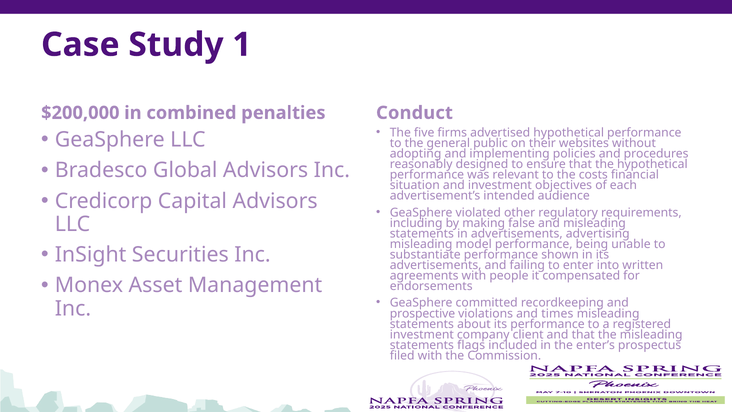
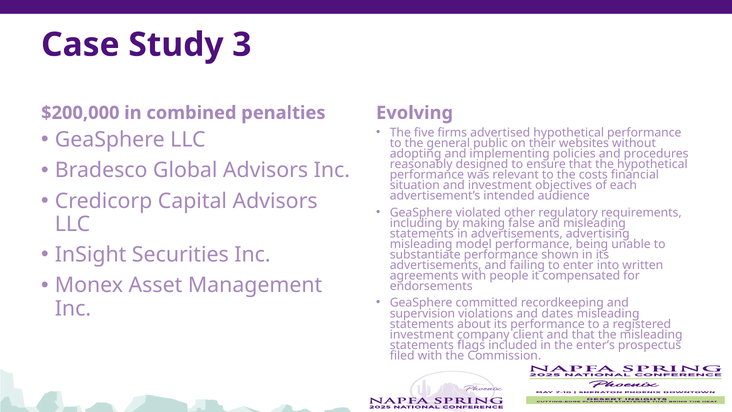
1: 1 -> 3
Conduct: Conduct -> Evolving
prospective: prospective -> supervision
times: times -> dates
